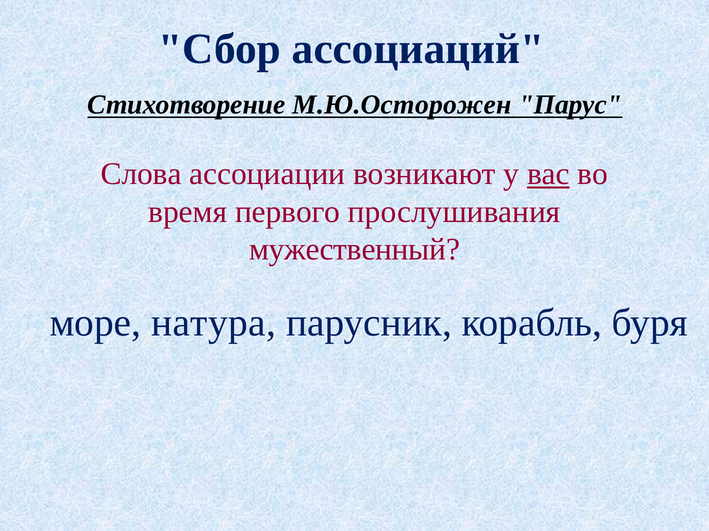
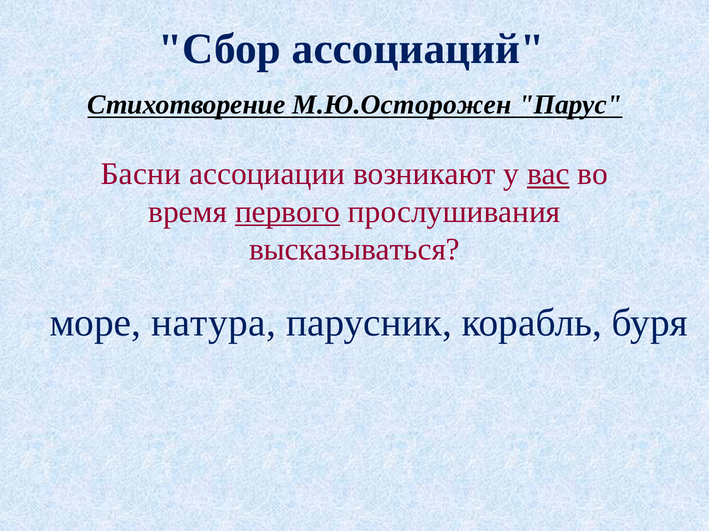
Слова: Слова -> Басни
первого underline: none -> present
мужественный: мужественный -> высказываться
